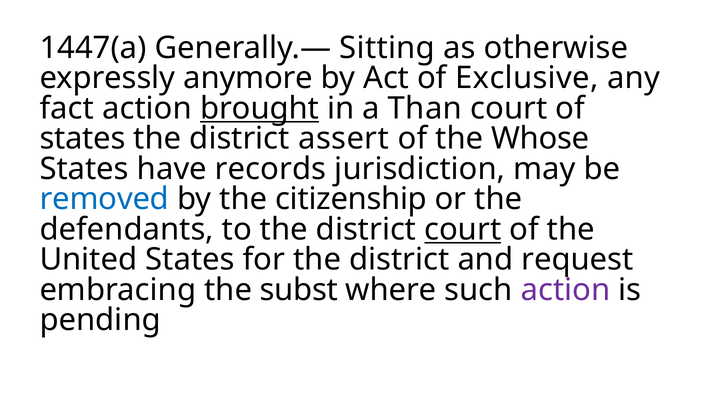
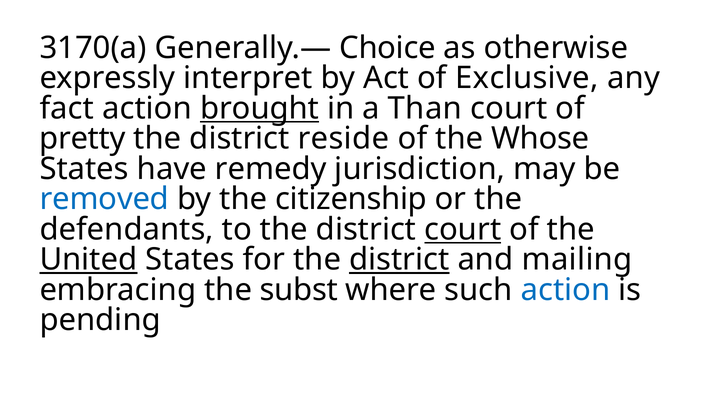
1447(a: 1447(a -> 3170(a
Sitting: Sitting -> Choice
anymore: anymore -> interpret
states at (83, 138): states -> pretty
assert: assert -> reside
records: records -> remedy
United underline: none -> present
district at (399, 259) underline: none -> present
request: request -> mailing
action at (565, 289) colour: purple -> blue
